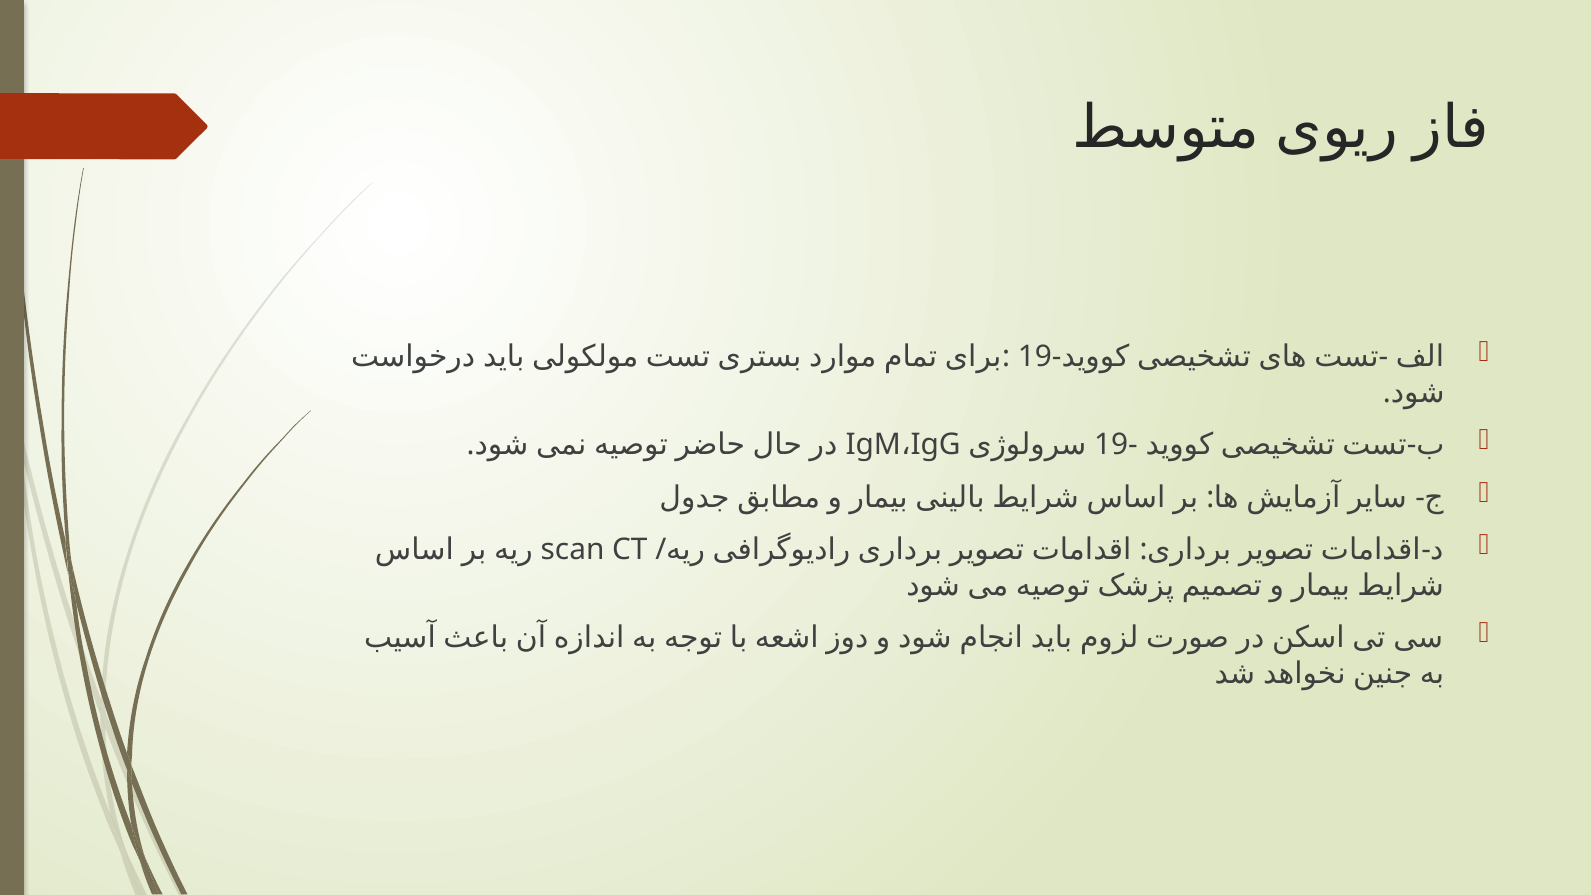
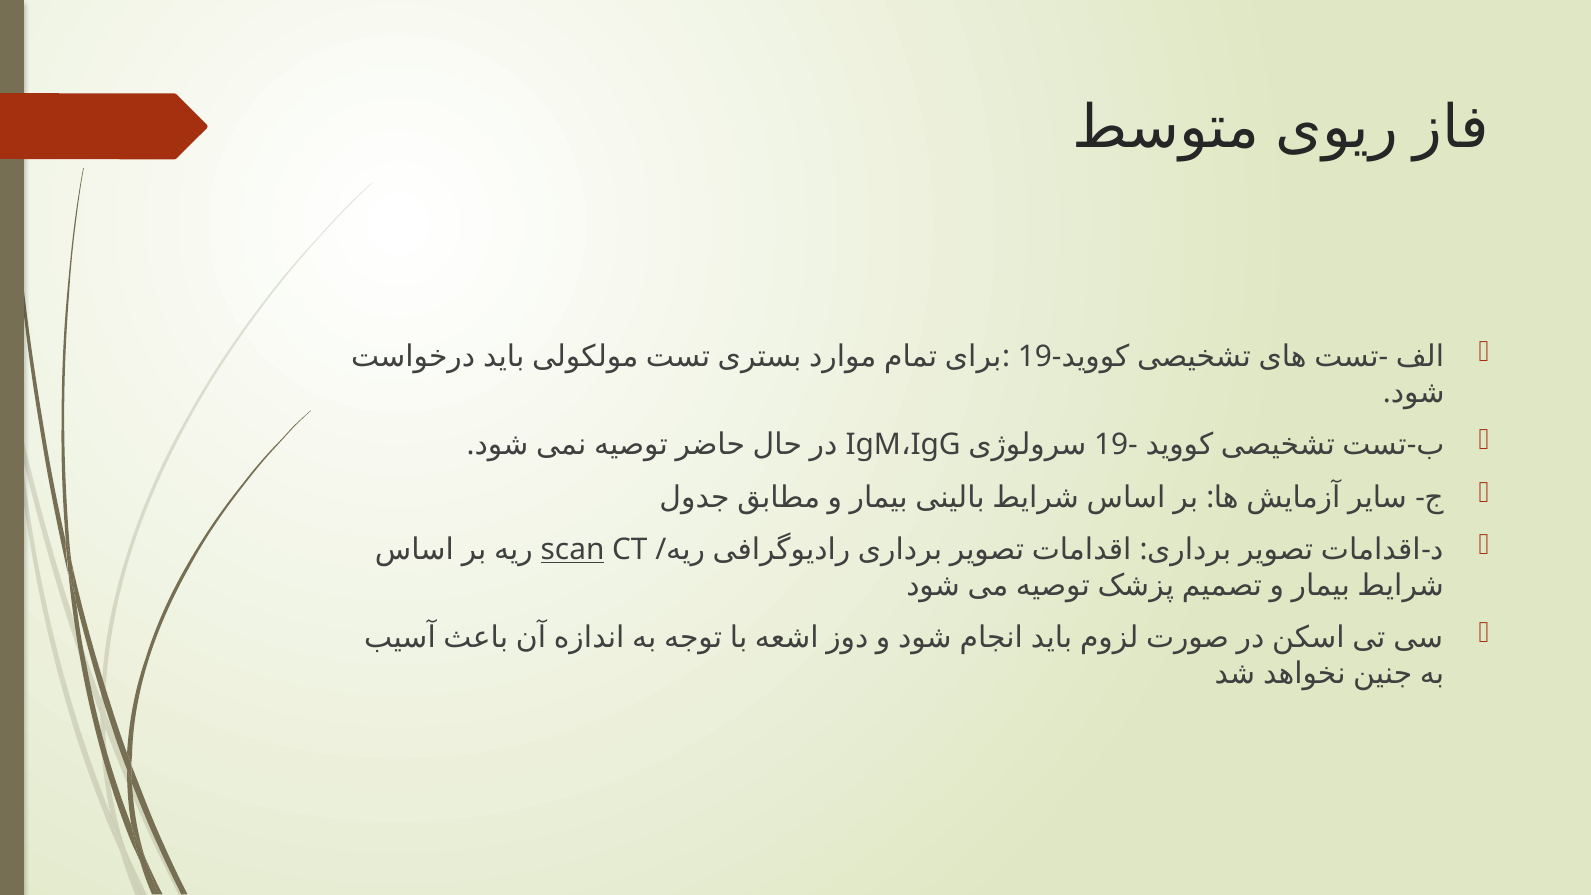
scan underline: none -> present
